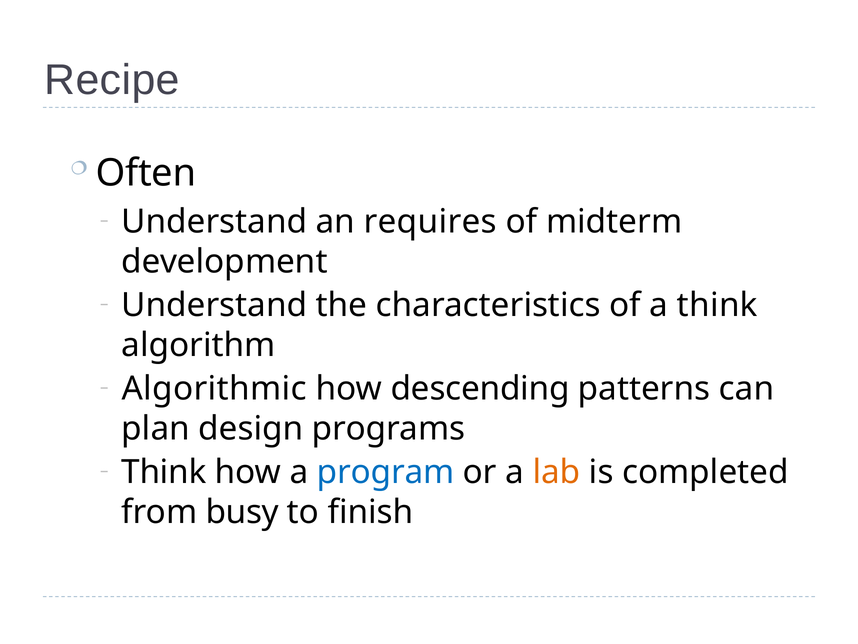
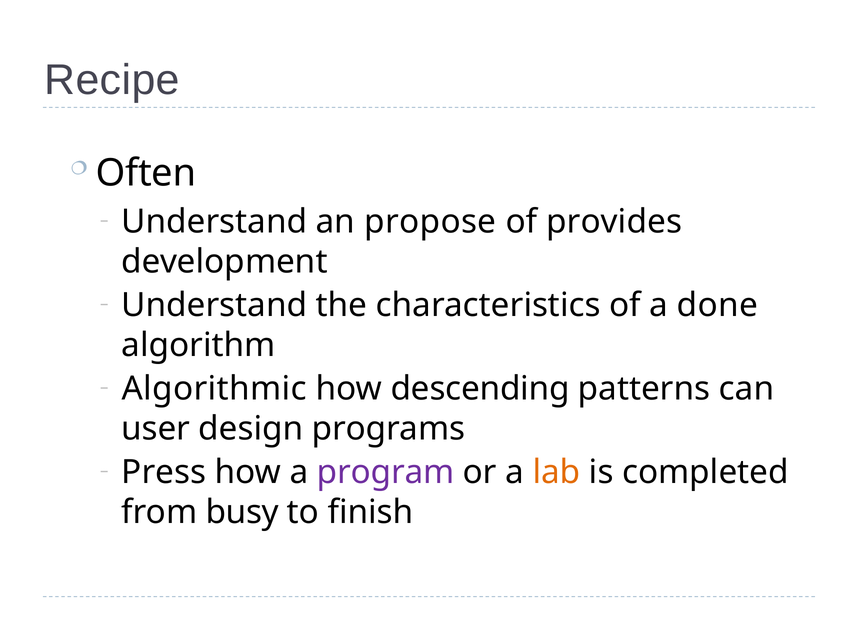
requires: requires -> propose
midterm: midterm -> provides
a think: think -> done
plan: plan -> user
Think at (164, 472): Think -> Press
program colour: blue -> purple
